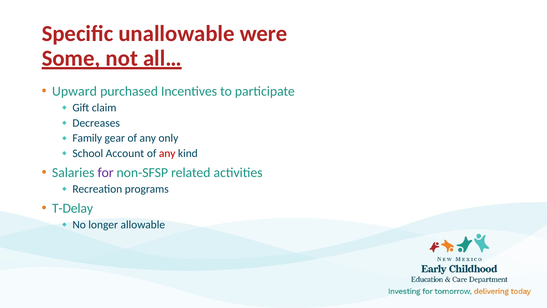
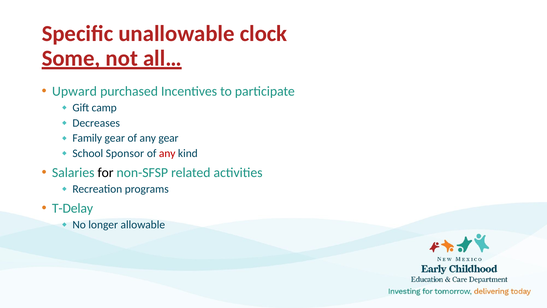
were: were -> clock
claim: claim -> camp
any only: only -> gear
Account: Account -> Sponsor
for colour: purple -> black
